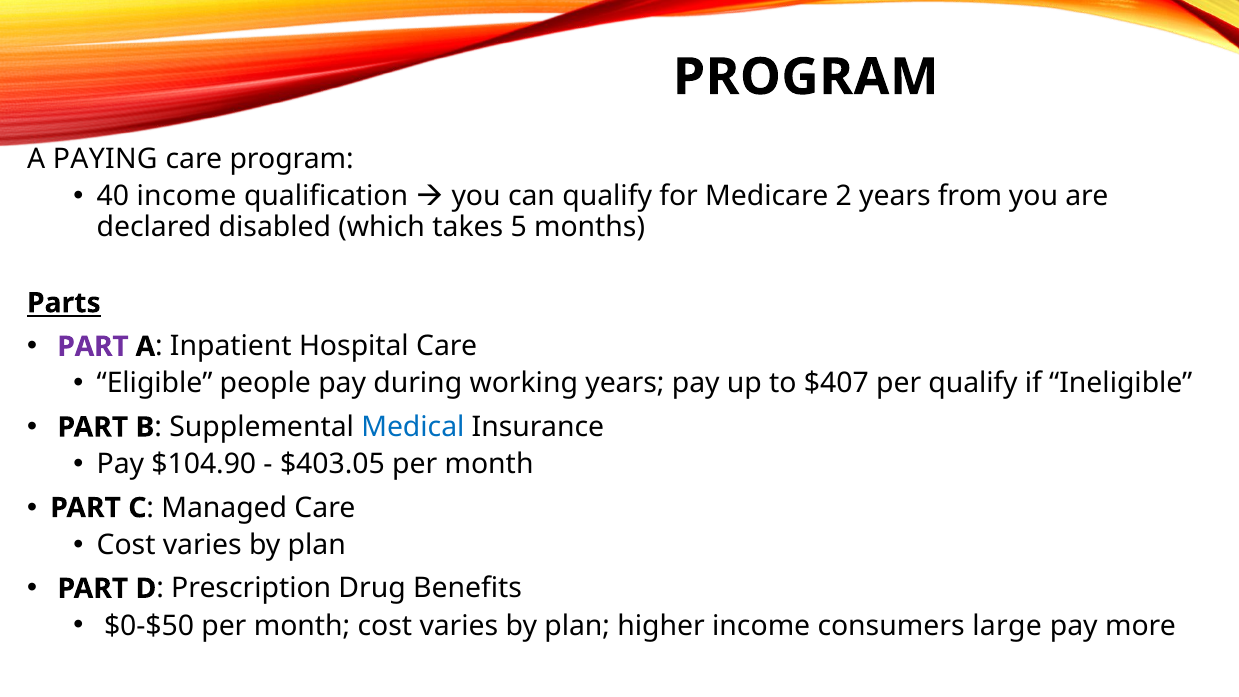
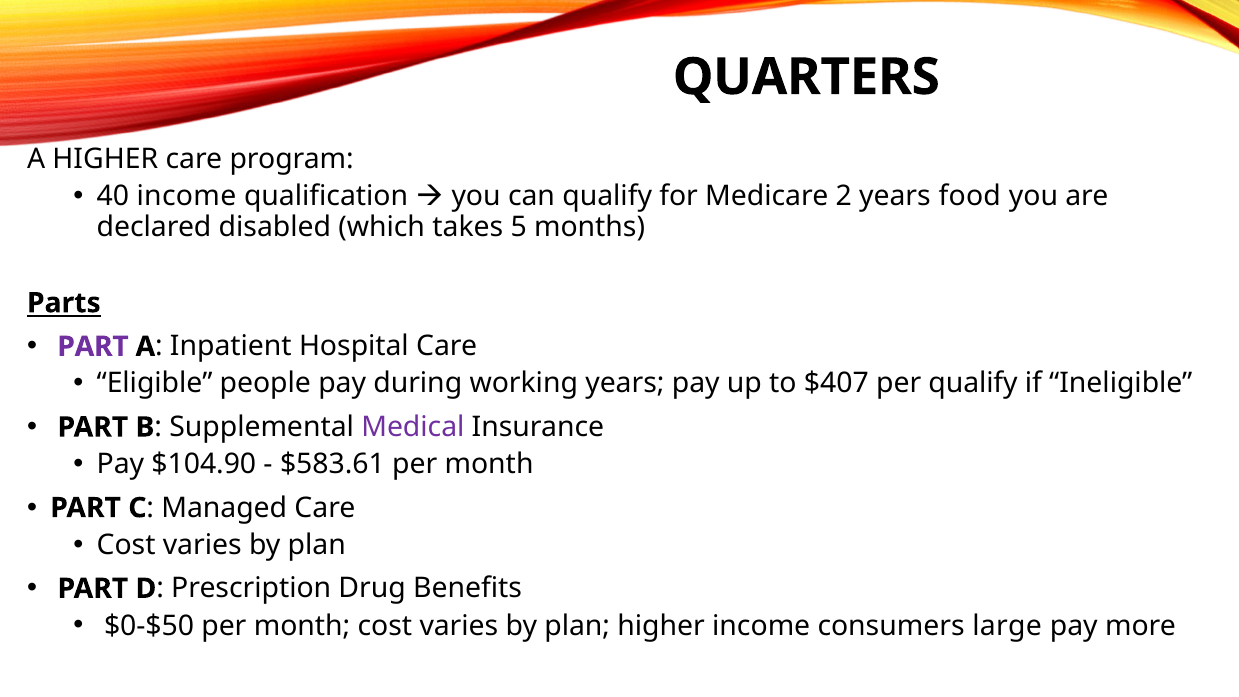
PROGRAM at (806, 77): PROGRAM -> QUARTERS
A PAYING: PAYING -> HIGHER
from: from -> food
Medical colour: blue -> purple
$403.05: $403.05 -> $583.61
